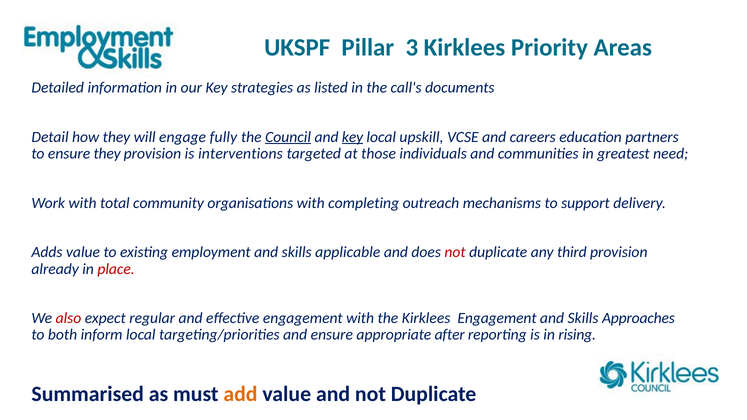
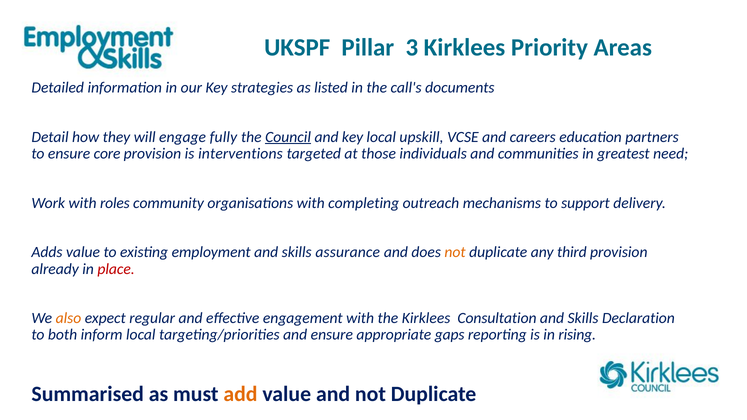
key at (353, 137) underline: present -> none
ensure they: they -> core
total: total -> roles
applicable: applicable -> assurance
not at (455, 252) colour: red -> orange
also colour: red -> orange
Kirklees Engagement: Engagement -> Consultation
Approaches: Approaches -> Declaration
after: after -> gaps
